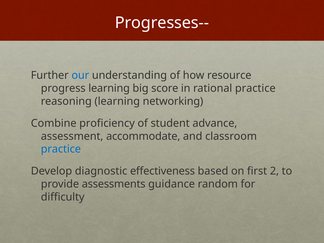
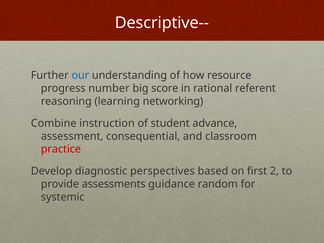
Progresses--: Progresses-- -> Descriptive--
progress learning: learning -> number
rational practice: practice -> referent
proficiency: proficiency -> instruction
accommodate: accommodate -> consequential
practice at (61, 149) colour: blue -> red
effectiveness: effectiveness -> perspectives
difficulty: difficulty -> systemic
